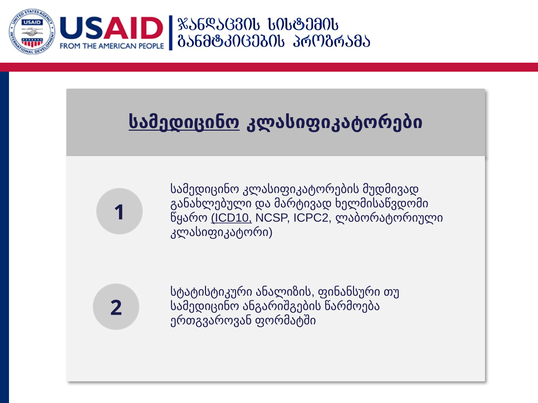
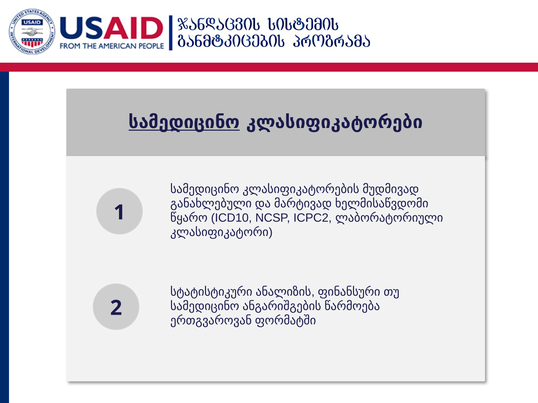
ICD10 underline: present -> none
